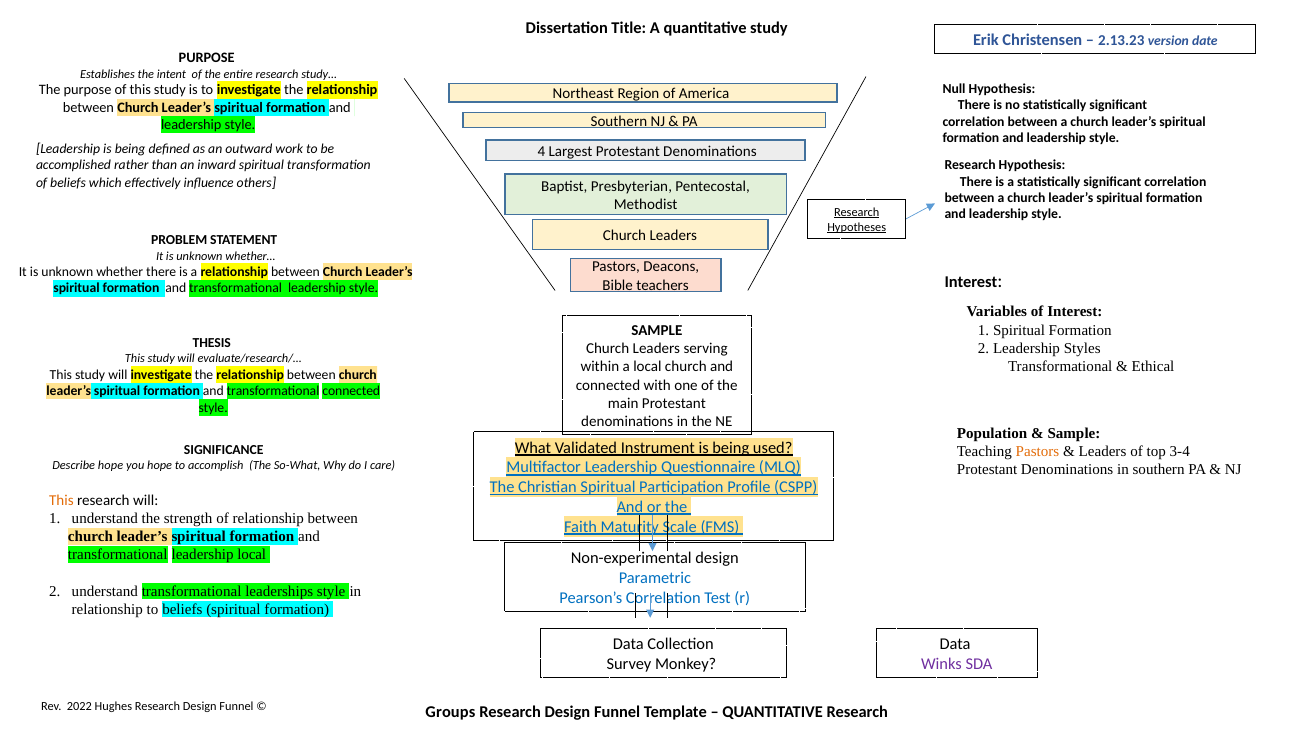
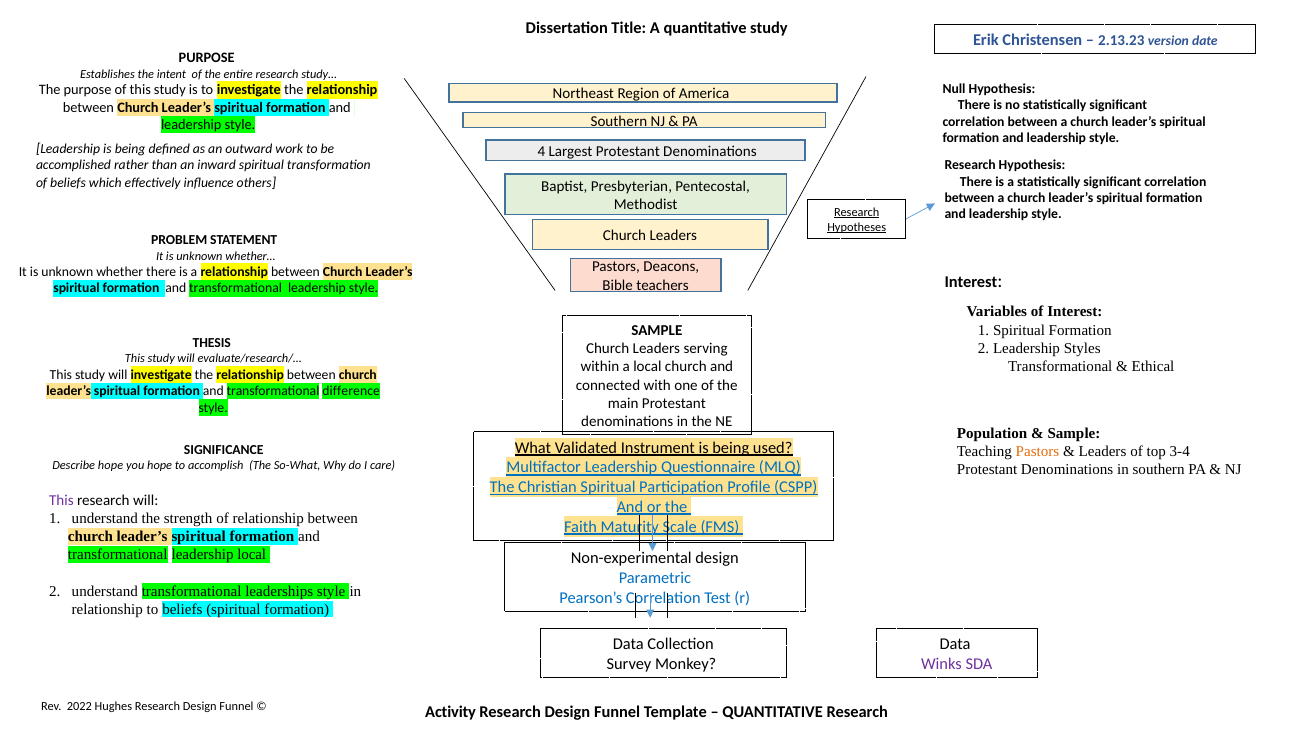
transformational connected: connected -> difference
This at (61, 500) colour: orange -> purple
Groups: Groups -> Activity
